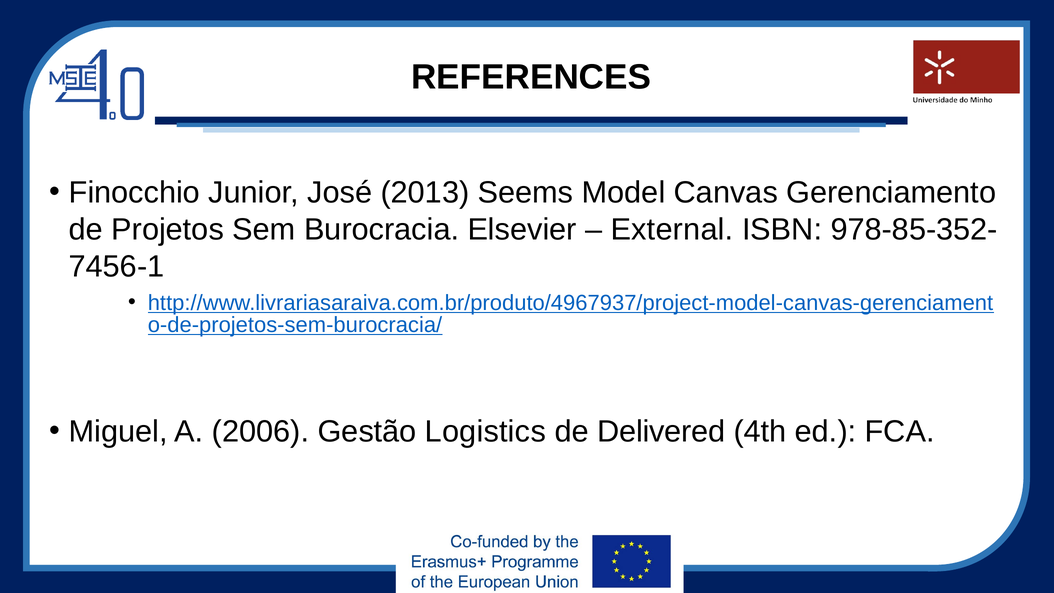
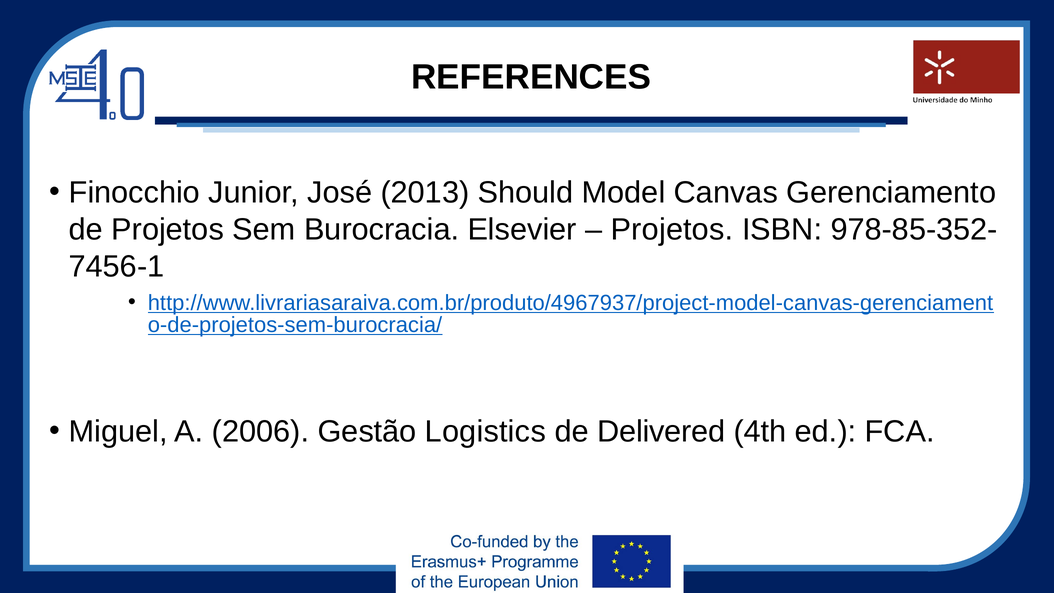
Seems: Seems -> Should
External at (672, 229): External -> Projetos
